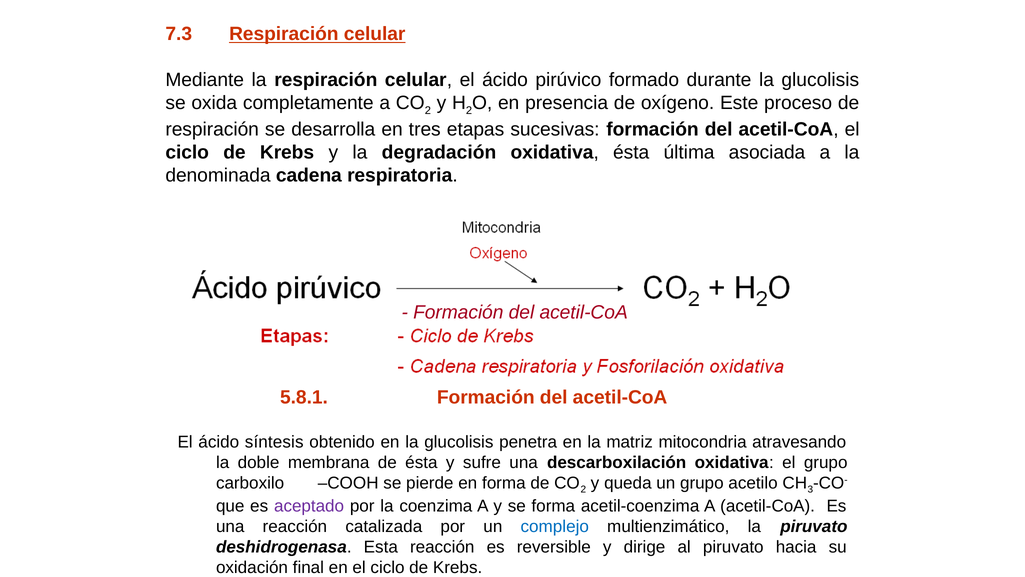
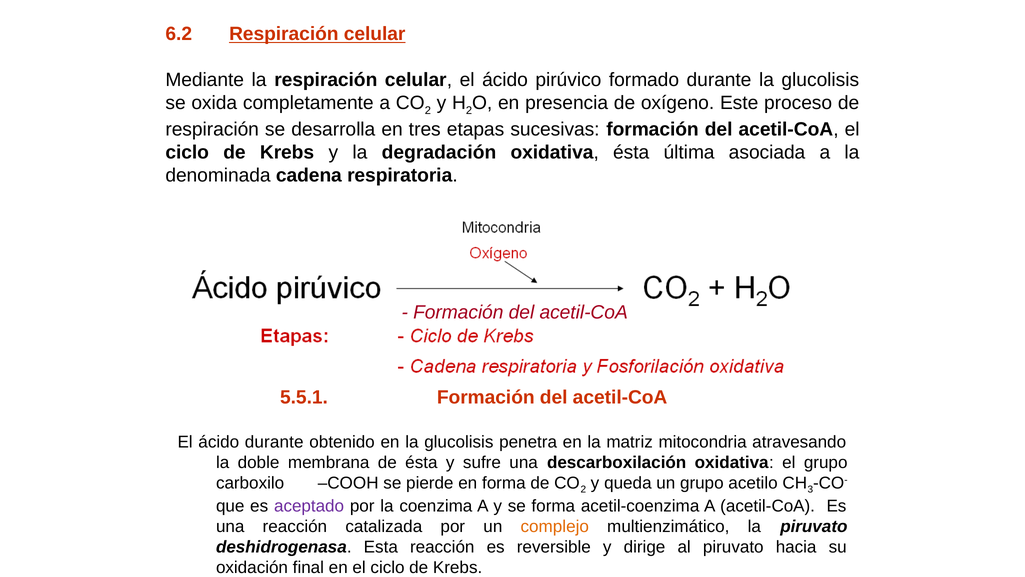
7.3: 7.3 -> 6.2
5.8.1: 5.8.1 -> 5.5.1
ácido síntesis: síntesis -> durante
complejo colour: blue -> orange
